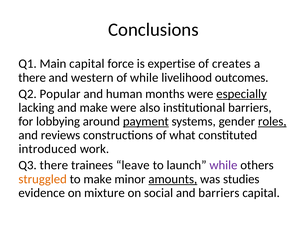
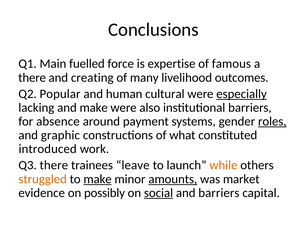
Main capital: capital -> fuelled
creates: creates -> famous
western: western -> creating
of while: while -> many
months: months -> cultural
lobbying: lobbying -> absence
payment underline: present -> none
reviews: reviews -> graphic
while at (223, 165) colour: purple -> orange
make at (98, 179) underline: none -> present
studies: studies -> market
mixture: mixture -> possibly
social underline: none -> present
